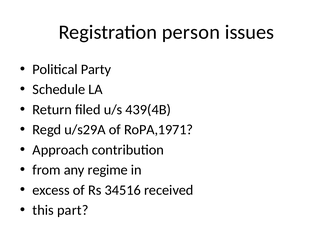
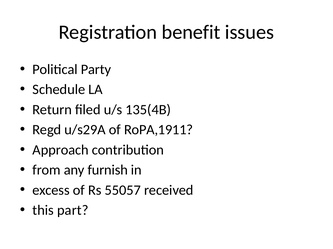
person: person -> benefit
439(4B: 439(4B -> 135(4B
RoPA,1971: RoPA,1971 -> RoPA,1911
regime: regime -> furnish
34516: 34516 -> 55057
